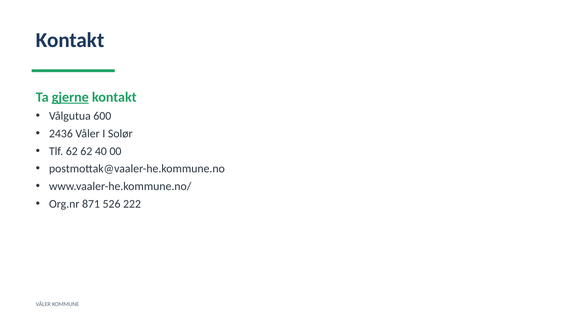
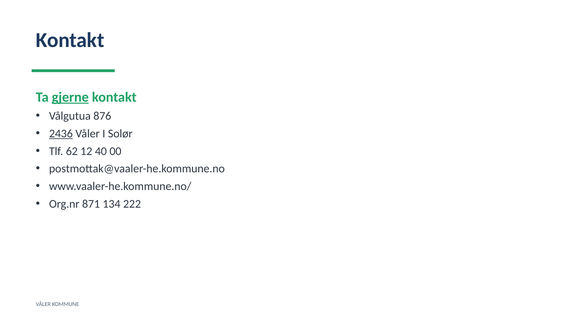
600: 600 -> 876
2436 underline: none -> present
62 62: 62 -> 12
526: 526 -> 134
